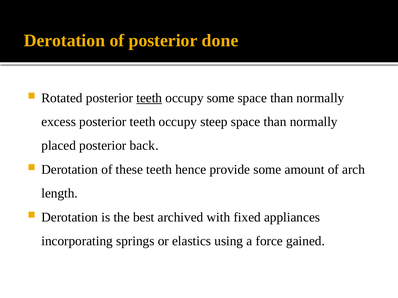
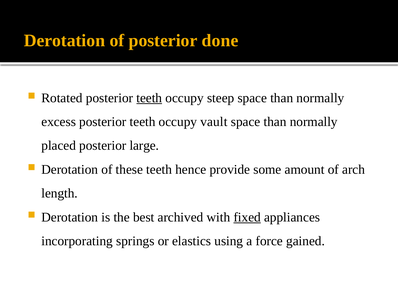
occupy some: some -> steep
steep: steep -> vault
back: back -> large
fixed underline: none -> present
